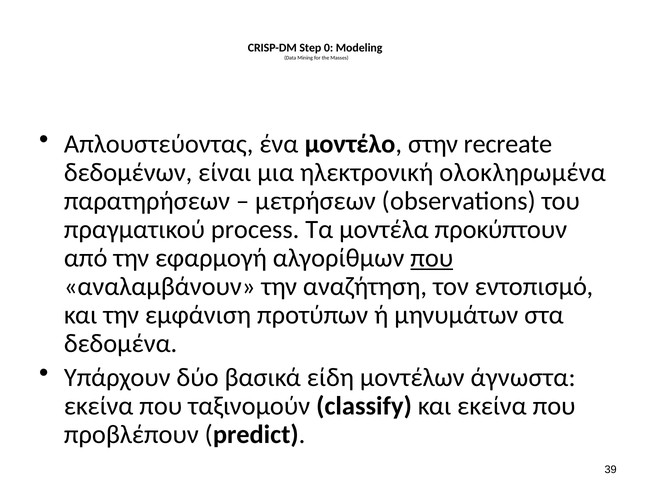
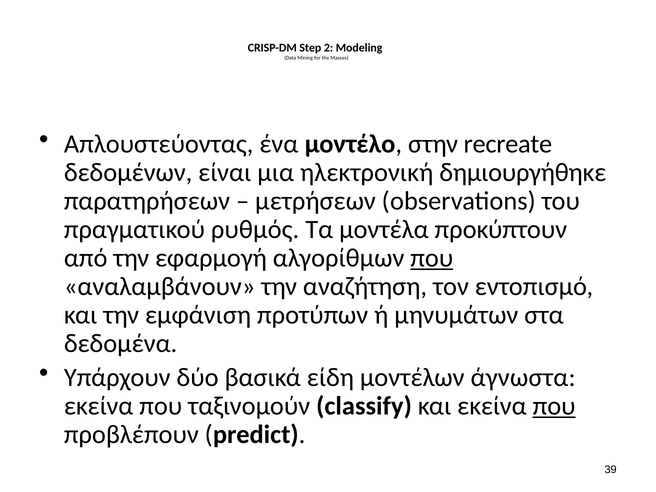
0: 0 -> 2
ολοκληρωμένα: ολοκληρωμένα -> δημιουργήθηκε
process: process -> ρυθμός
που at (554, 406) underline: none -> present
